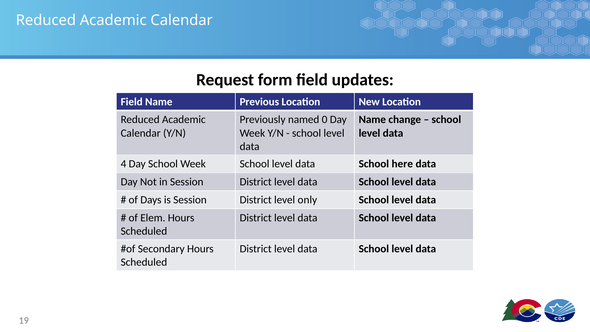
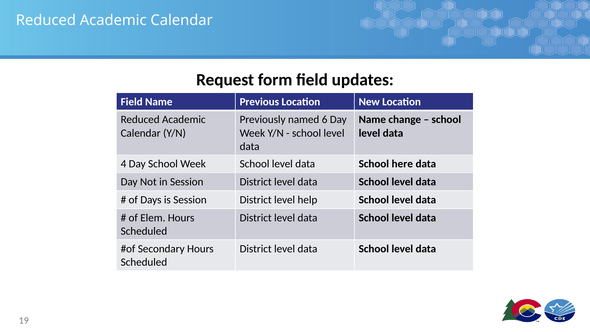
0: 0 -> 6
only: only -> help
